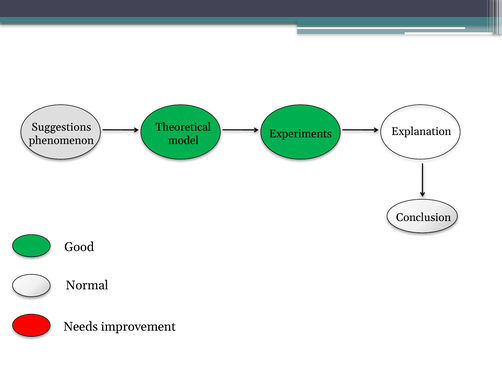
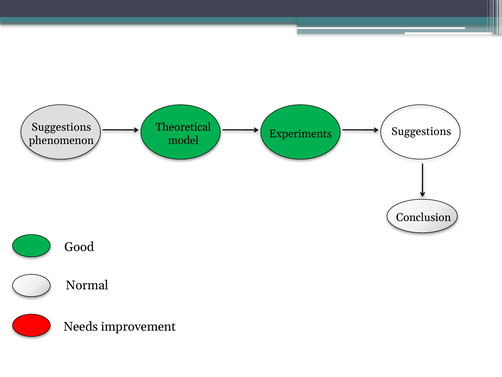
Experiments Explanation: Explanation -> Suggestions
